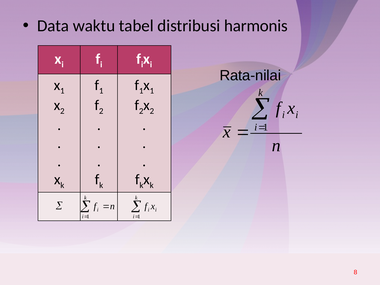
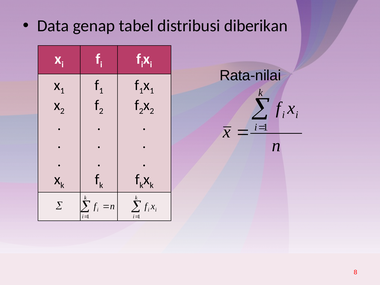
waktu: waktu -> genap
harmonis: harmonis -> diberikan
